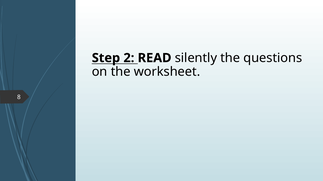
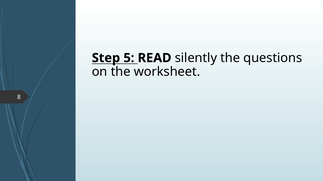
2: 2 -> 5
